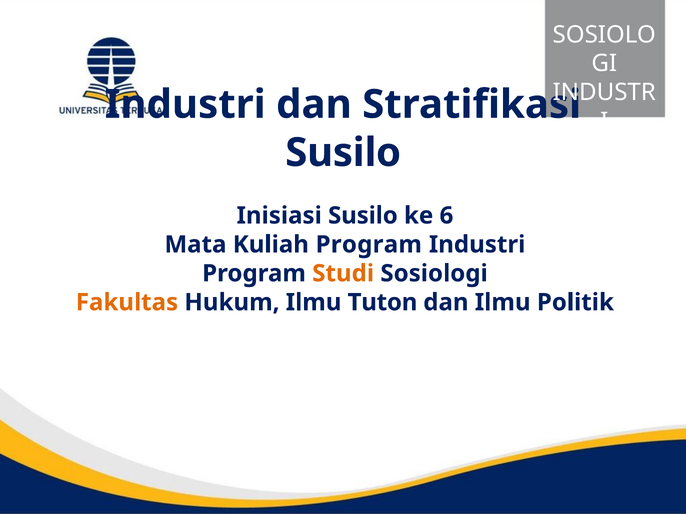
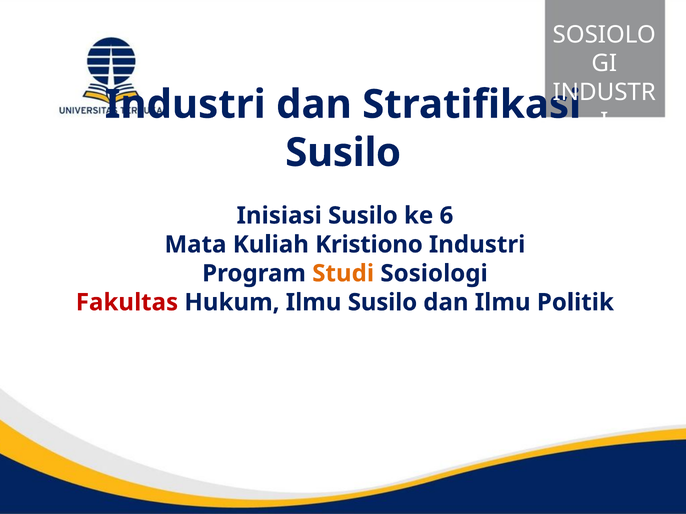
Kuliah Program: Program -> Kristiono
Fakultas colour: orange -> red
Ilmu Tuton: Tuton -> Susilo
